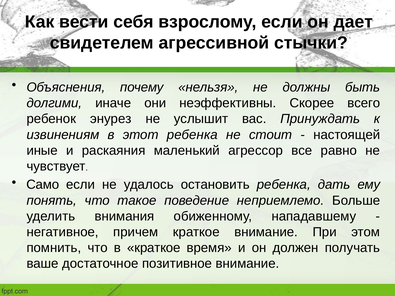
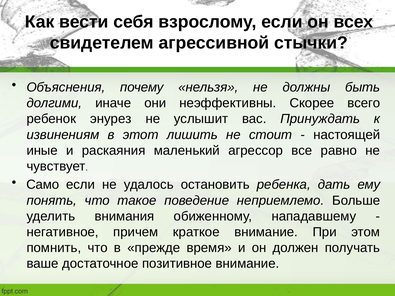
дает: дает -> всех
этот ребенка: ребенка -> лишить
в краткое: краткое -> прежде
